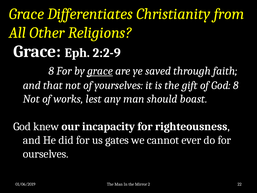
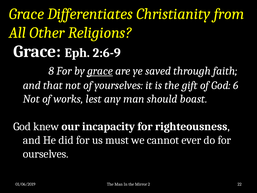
2:2-9: 2:2-9 -> 2:6-9
God 8: 8 -> 6
gates: gates -> must
